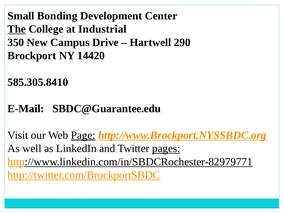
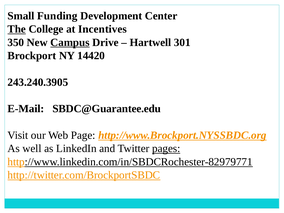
Bonding: Bonding -> Funding
Industrial: Industrial -> Incentives
Campus underline: none -> present
290: 290 -> 301
585.305.8410: 585.305.8410 -> 243.240.3905
Page underline: present -> none
